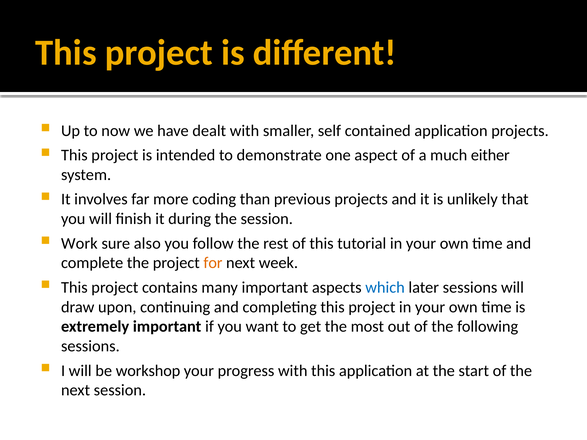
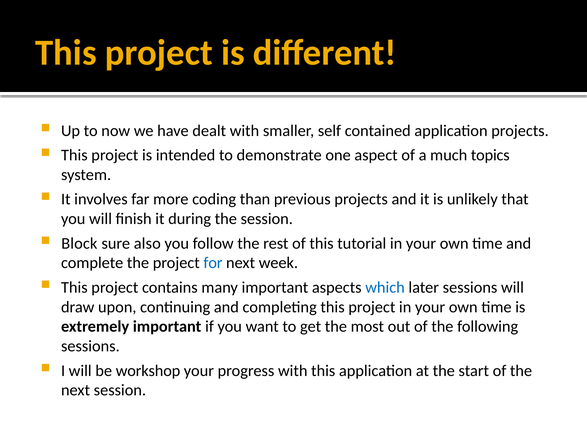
either: either -> topics
Work: Work -> Block
for colour: orange -> blue
